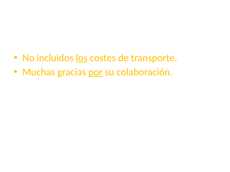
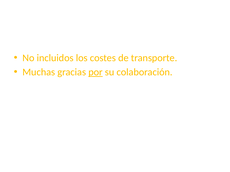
los underline: present -> none
